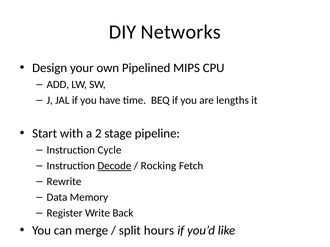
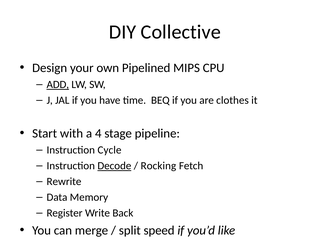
Networks: Networks -> Collective
ADD underline: none -> present
lengths: lengths -> clothes
2: 2 -> 4
hours: hours -> speed
